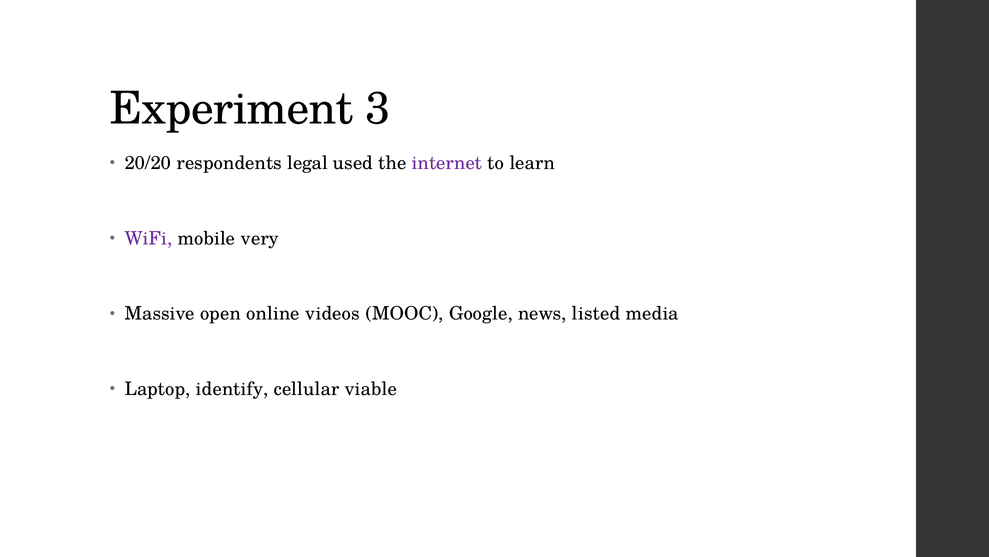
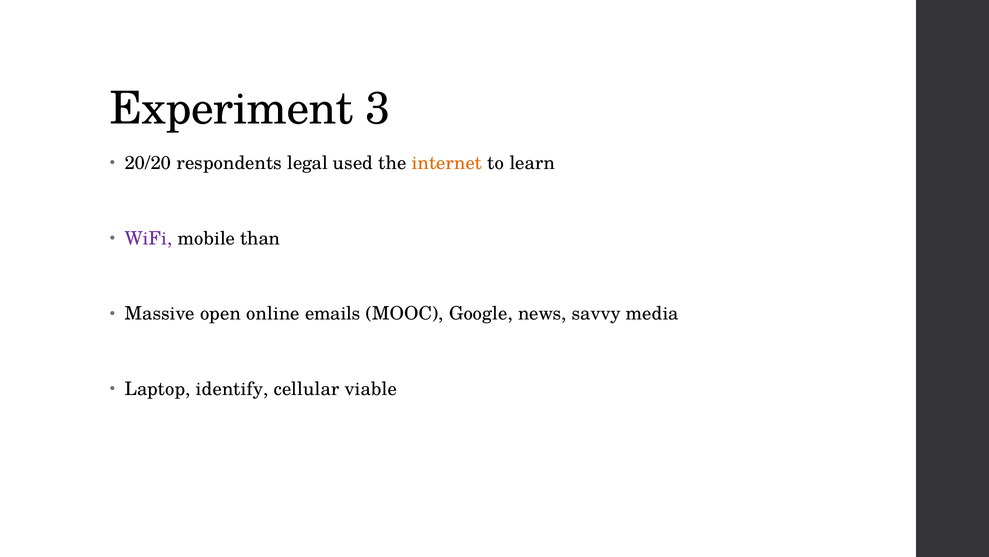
internet colour: purple -> orange
very: very -> than
videos: videos -> emails
listed: listed -> savvy
